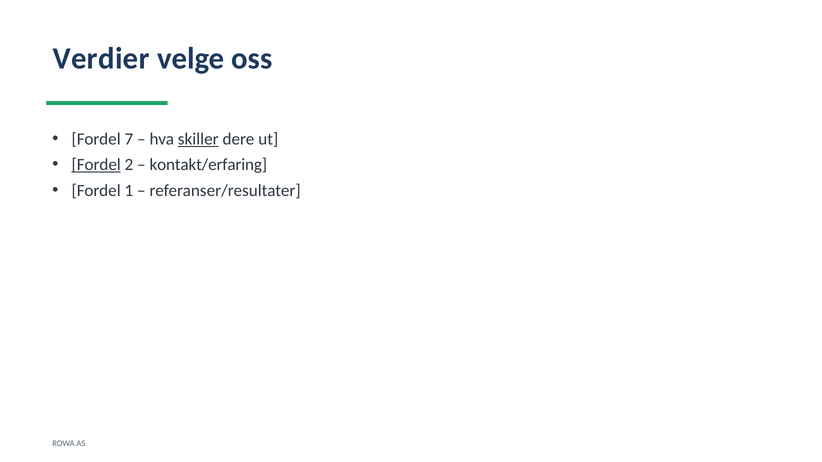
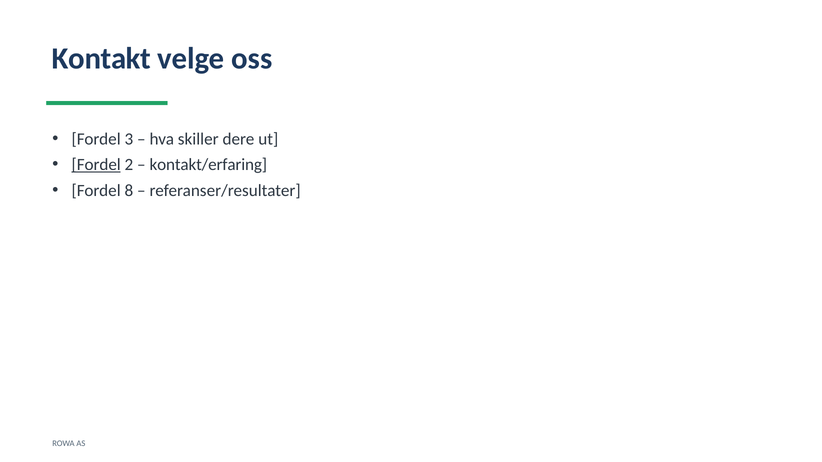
Verdier: Verdier -> Kontakt
7: 7 -> 3
skiller underline: present -> none
1: 1 -> 8
